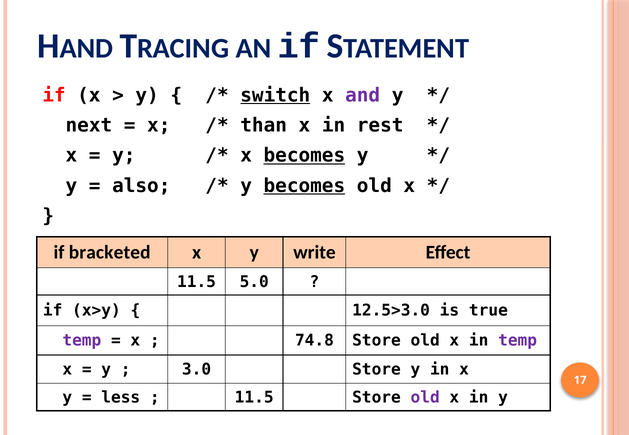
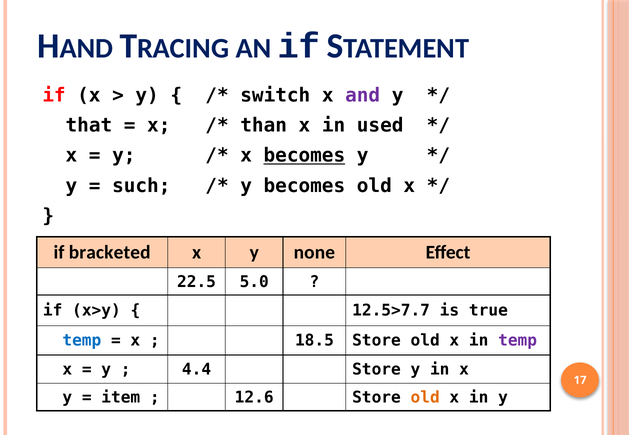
switch underline: present -> none
next: next -> that
rest: rest -> used
also: also -> such
becomes at (304, 186) underline: present -> none
write: write -> none
11.5 at (197, 282): 11.5 -> 22.5
12.5>3.0: 12.5>3.0 -> 12.5>7.7
temp at (82, 341) colour: purple -> blue
74.8: 74.8 -> 18.5
3.0: 3.0 -> 4.4
less: less -> item
11.5 at (254, 398): 11.5 -> 12.6
old at (425, 398) colour: purple -> orange
